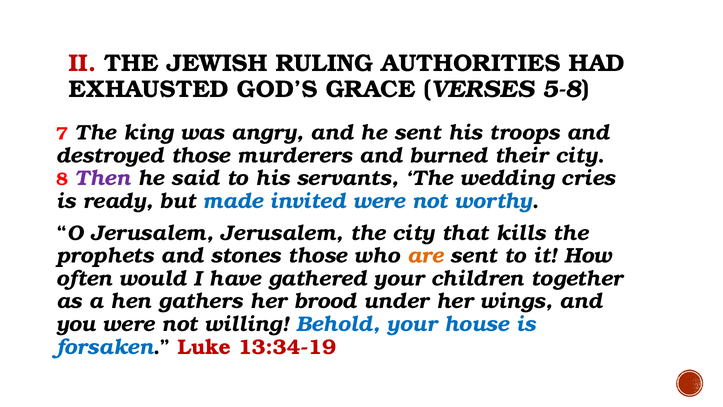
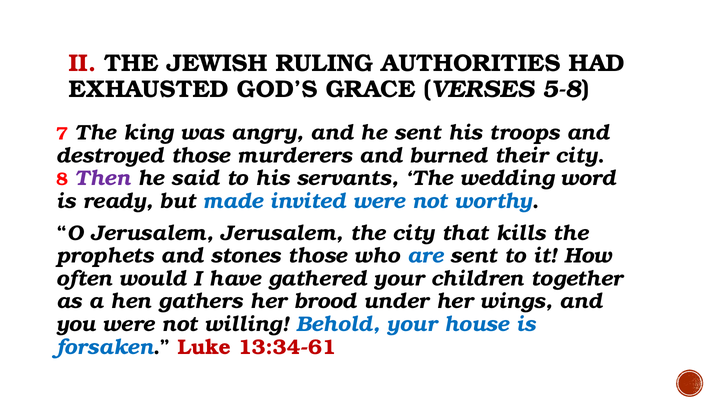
cries: cries -> word
are colour: orange -> blue
13:34-19: 13:34-19 -> 13:34-61
